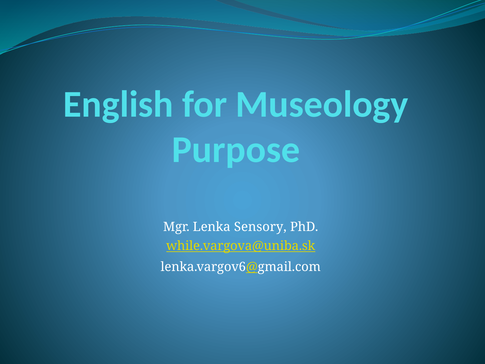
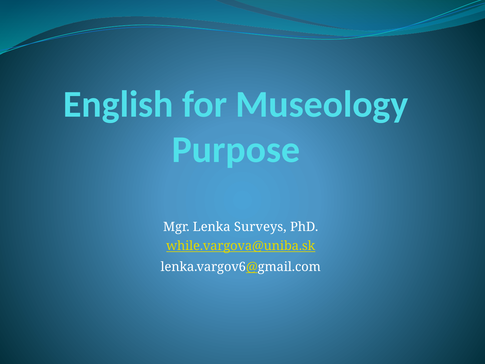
Sensory: Sensory -> Surveys
